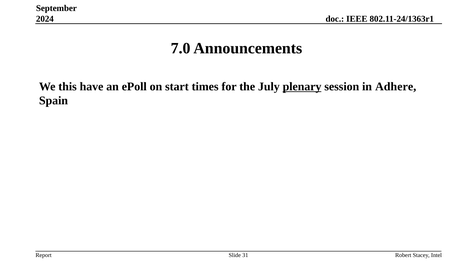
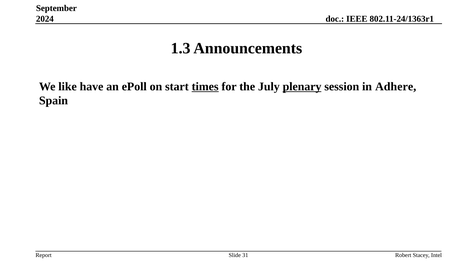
7.0: 7.0 -> 1.3
this: this -> like
times underline: none -> present
